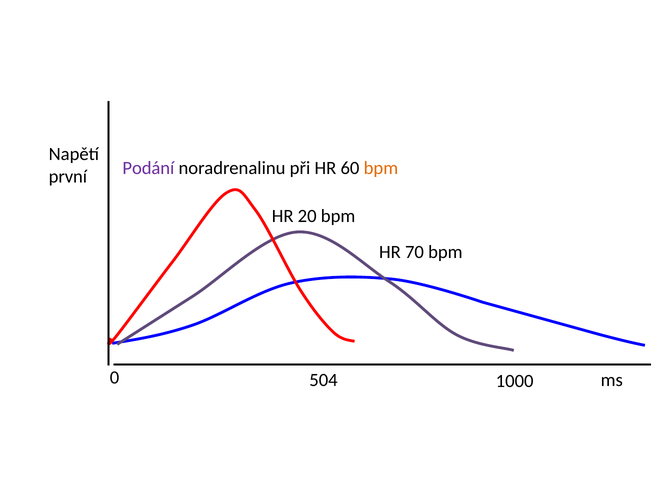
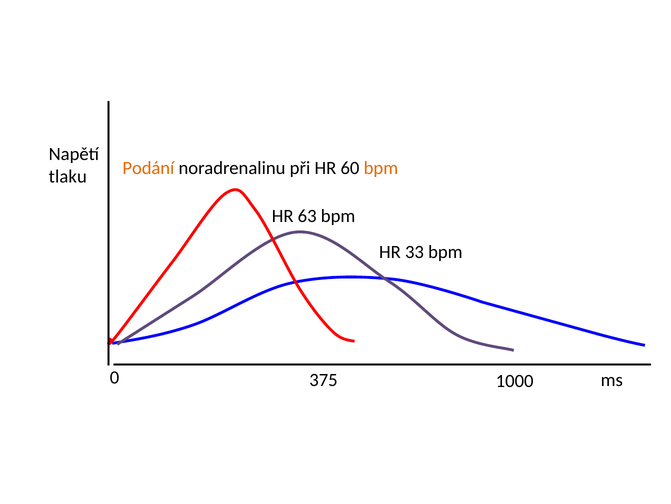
Podání colour: purple -> orange
první: první -> tlaku
20: 20 -> 63
70: 70 -> 33
504: 504 -> 375
